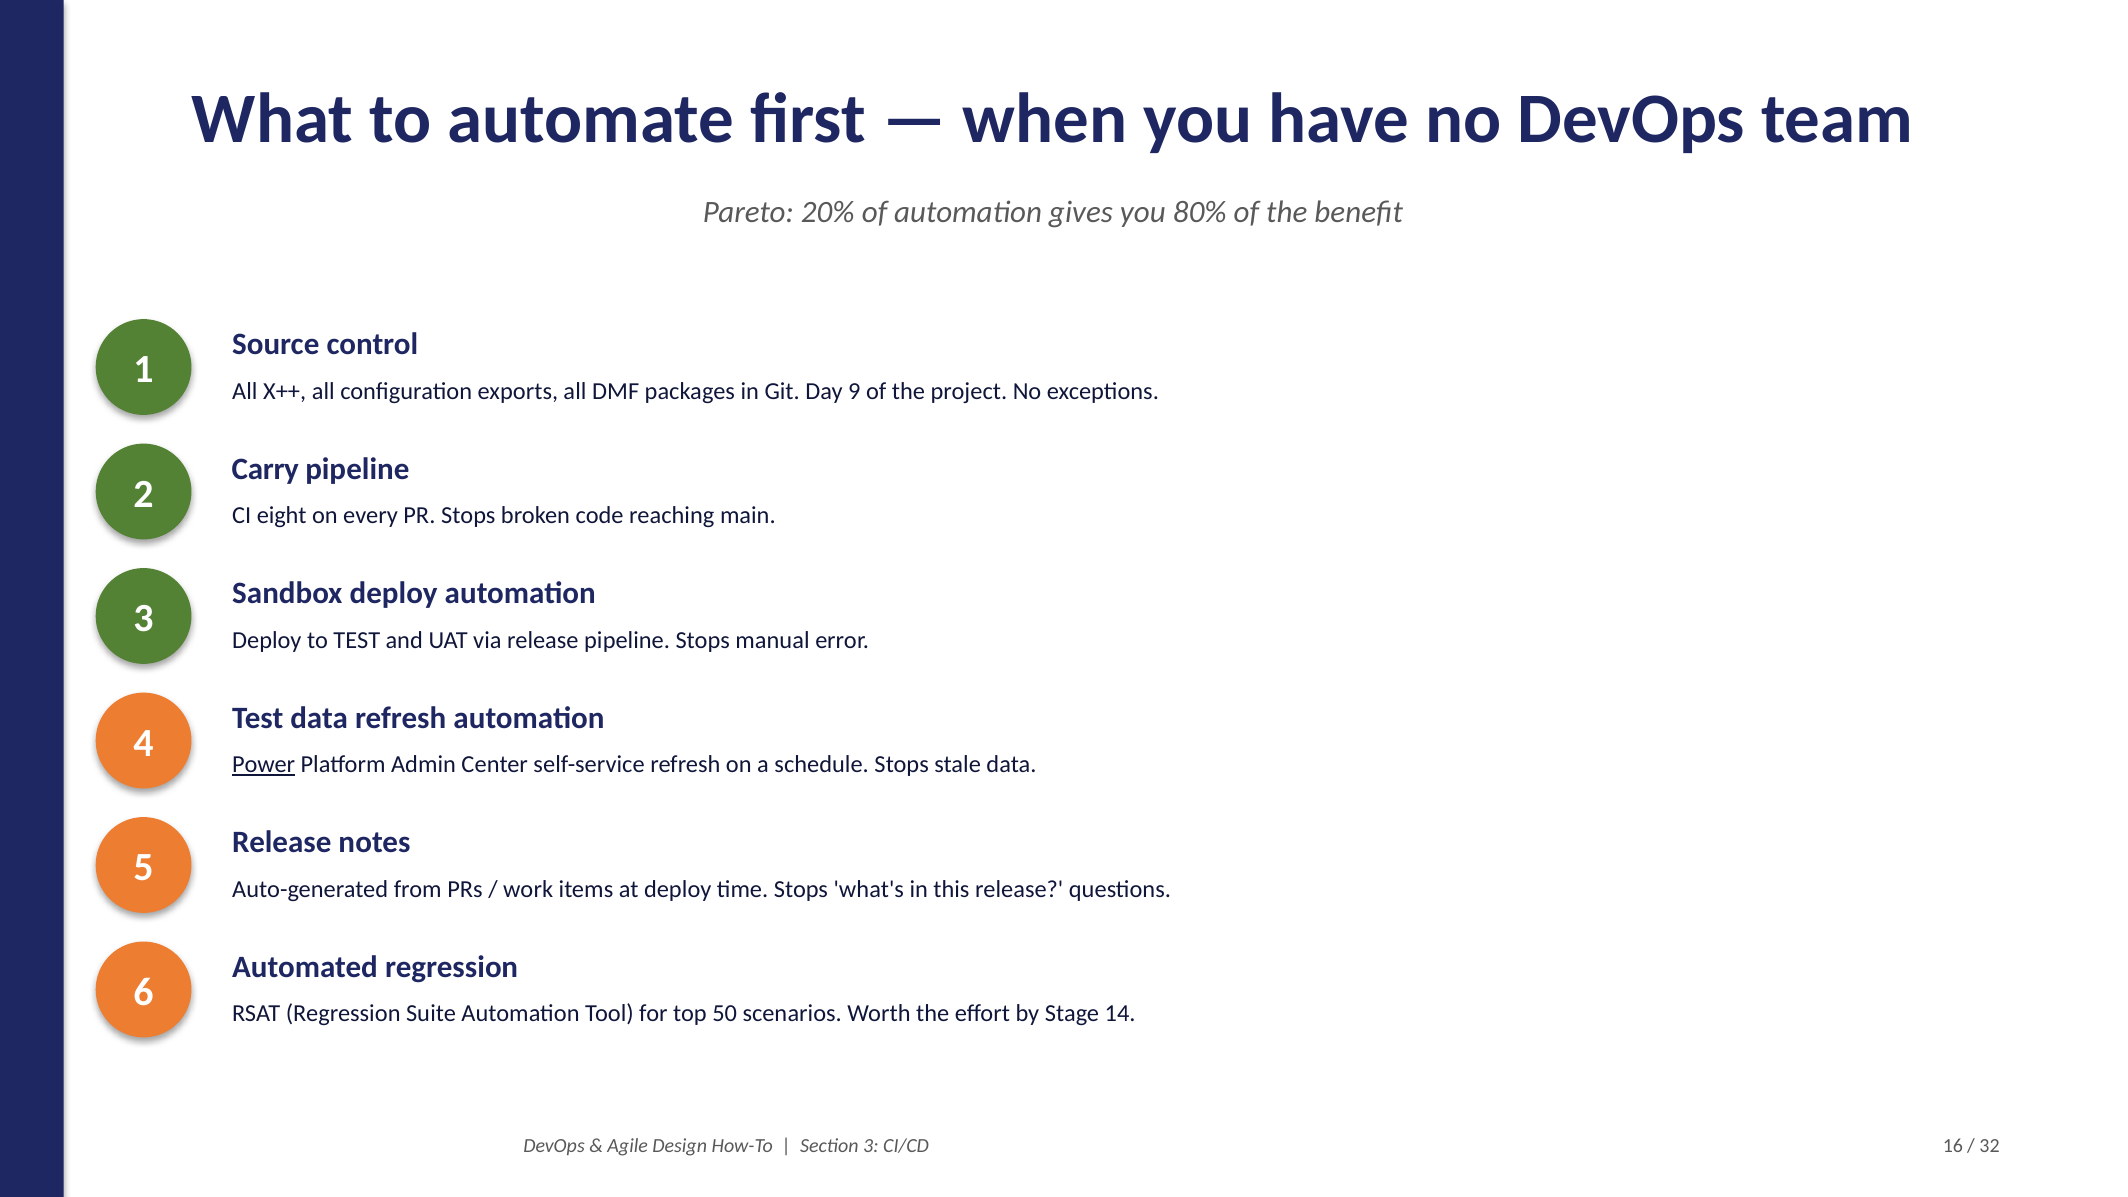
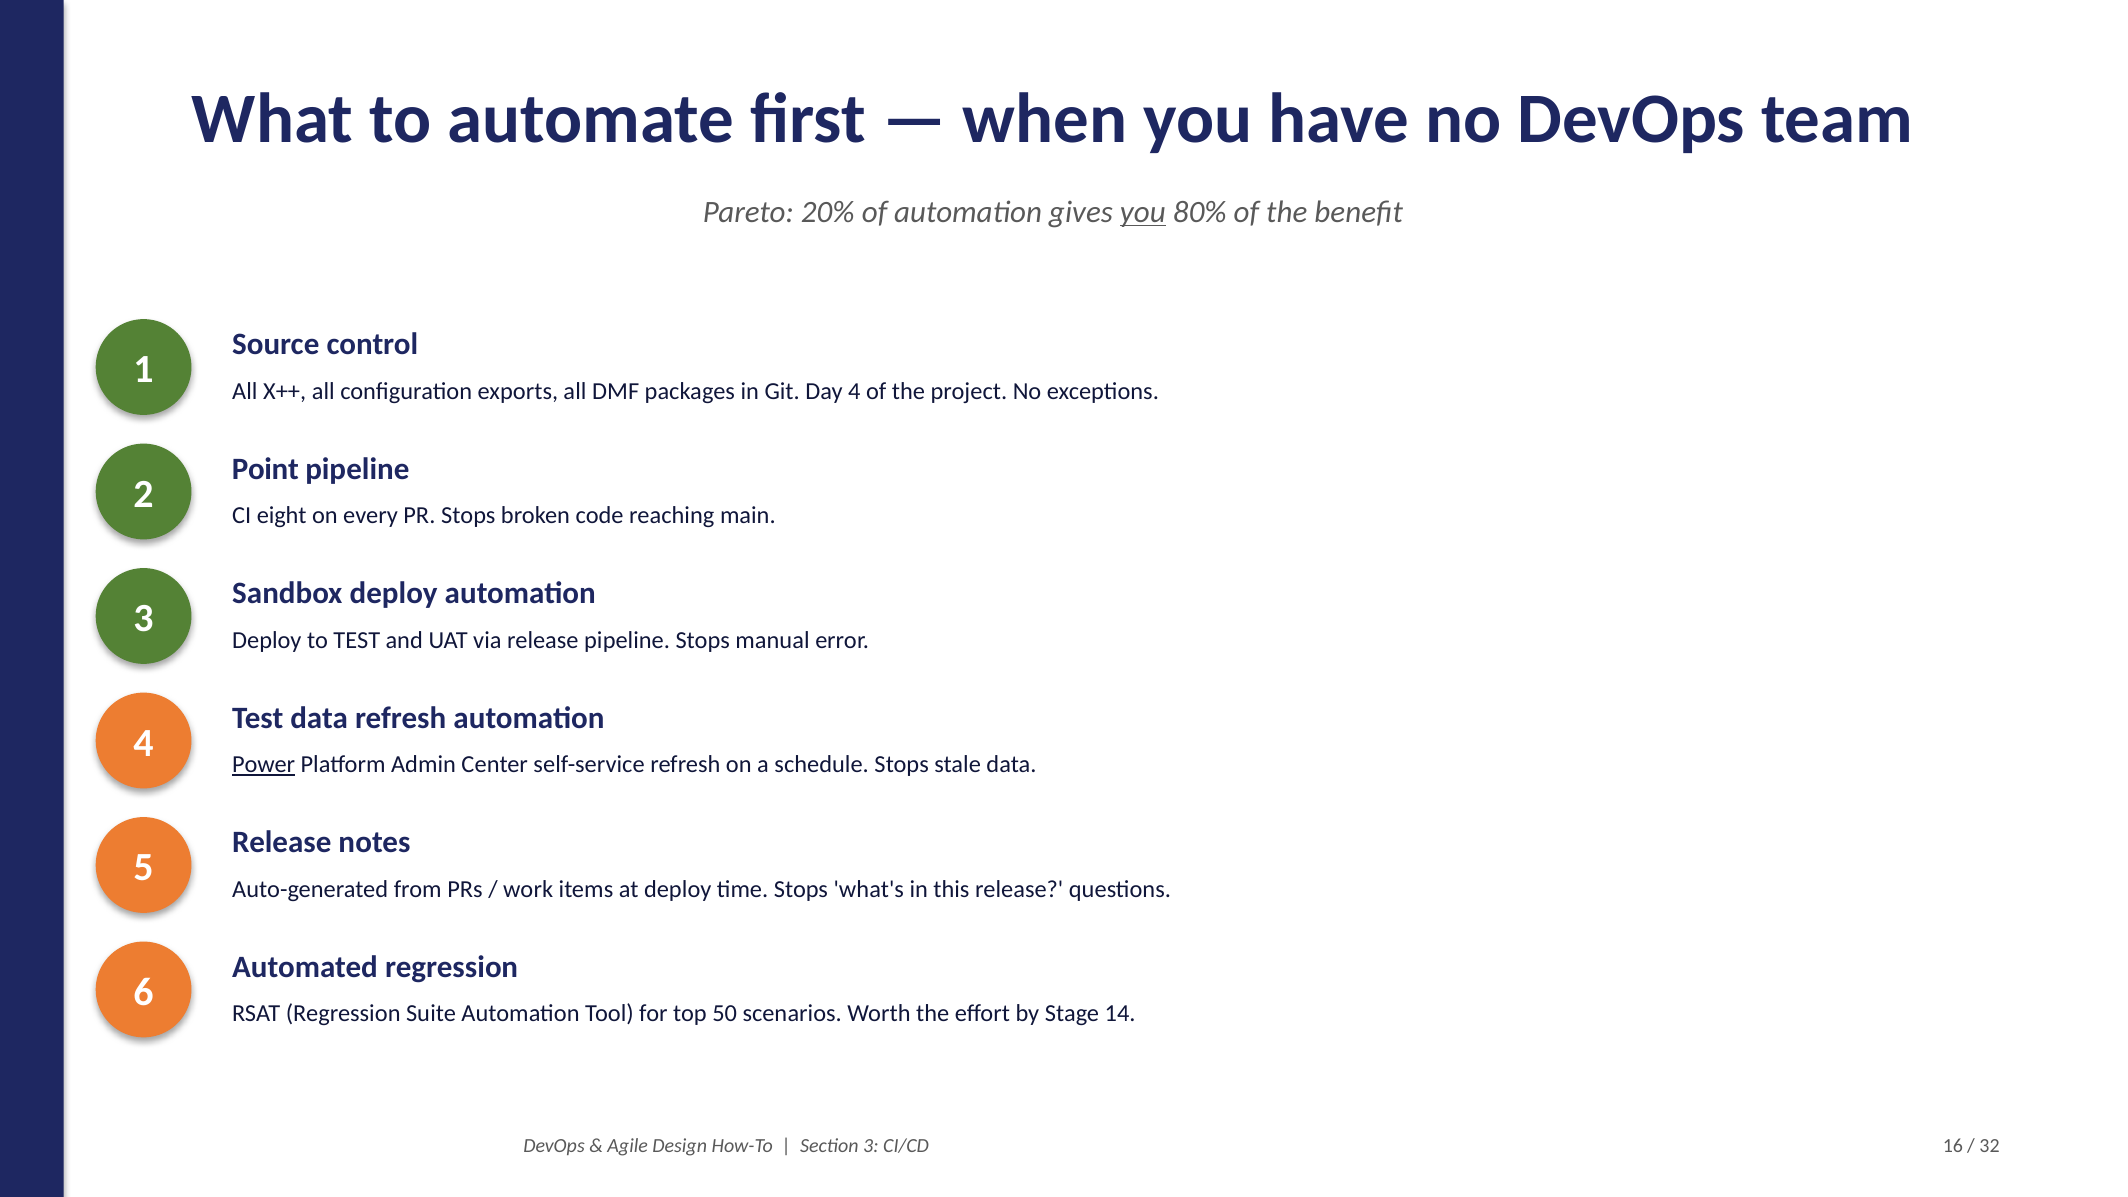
you at (1143, 212) underline: none -> present
Day 9: 9 -> 4
Carry: Carry -> Point
